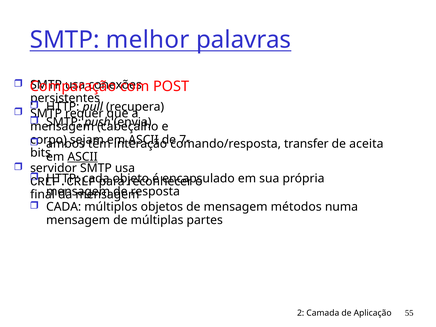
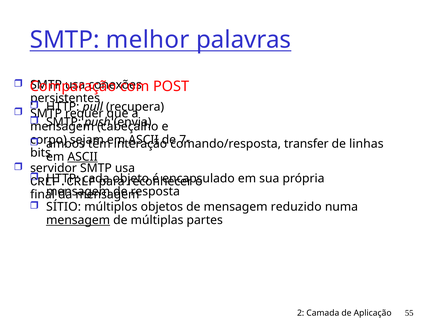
aceita: aceita -> linhas
CADA at (64, 207): CADA -> SÍTIO
métodos: métodos -> reduzido
mensagem at (78, 220) underline: none -> present
